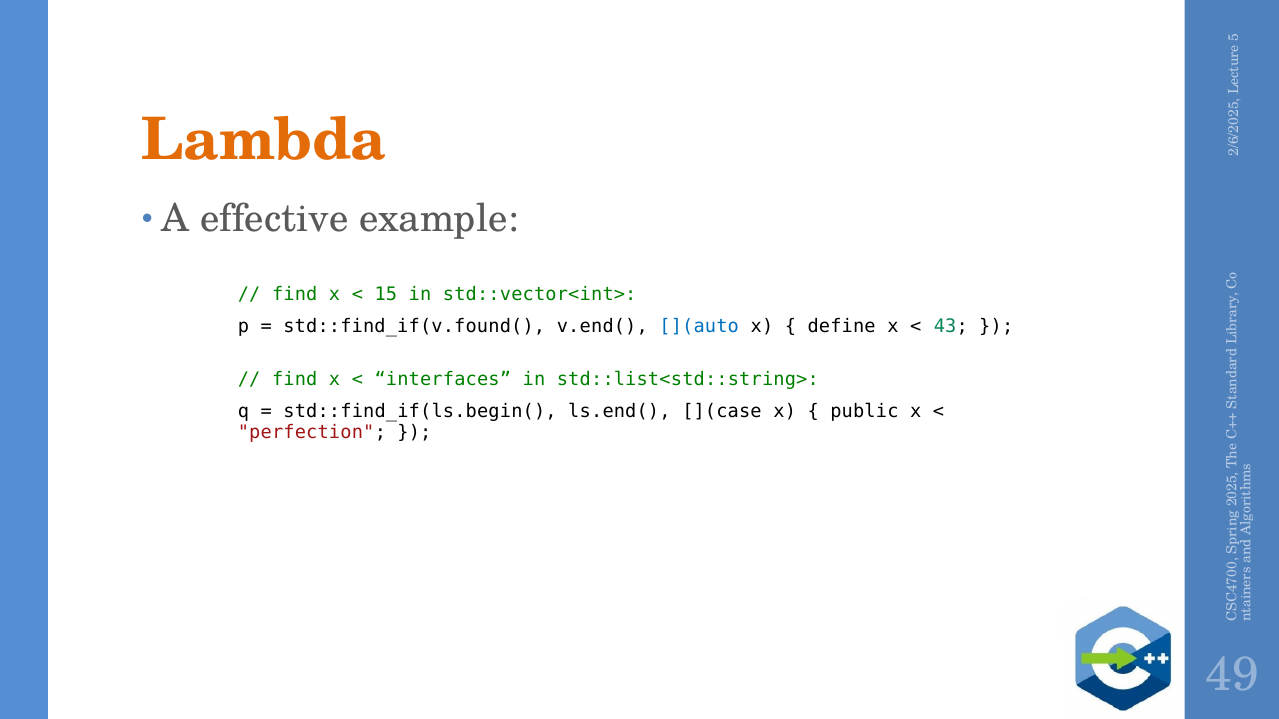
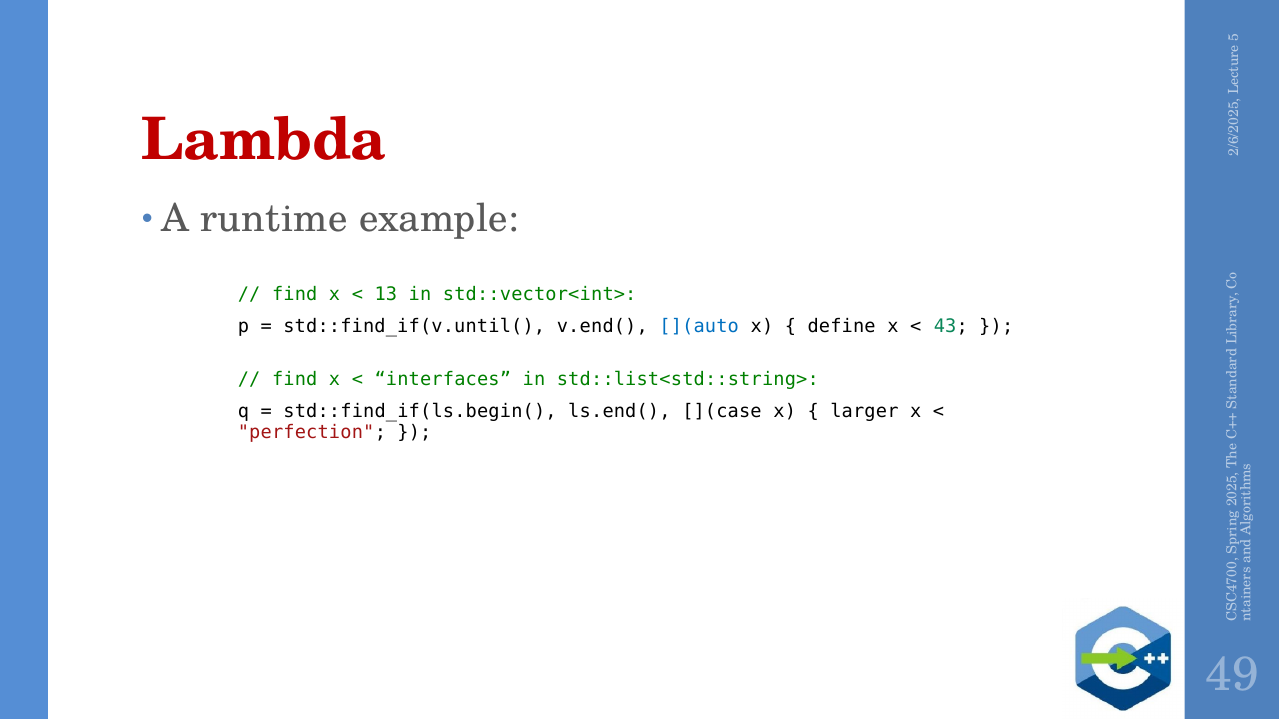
Lambda colour: orange -> red
effective: effective -> runtime
15: 15 -> 13
std::find_if(v.found(: std::find_if(v.found( -> std::find_if(v.until(
public: public -> larger
